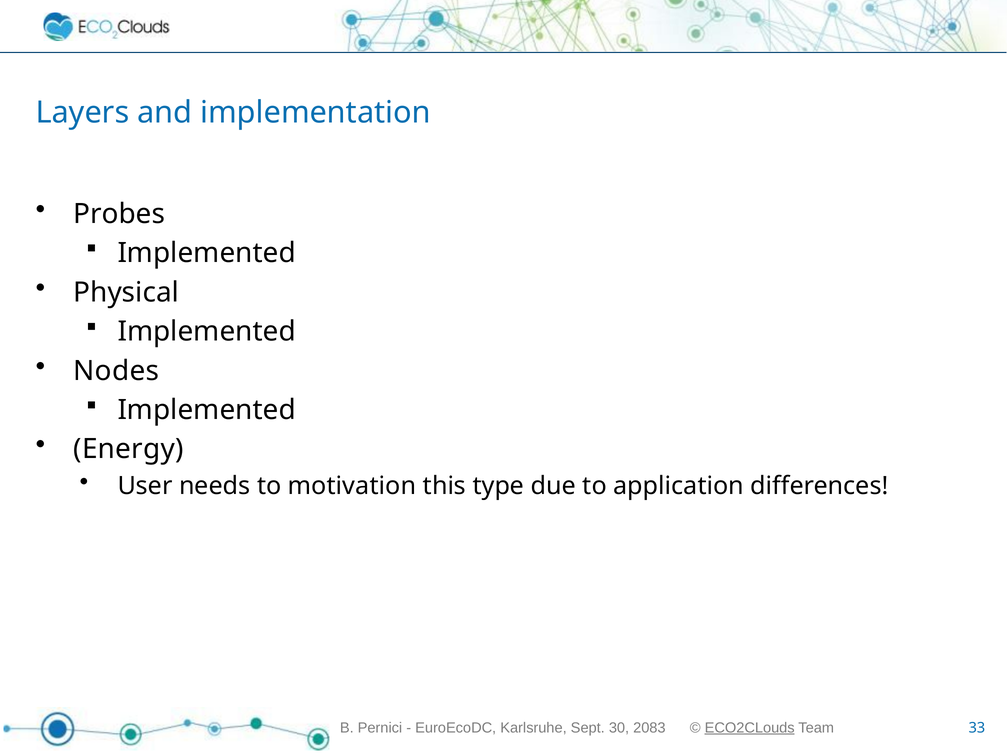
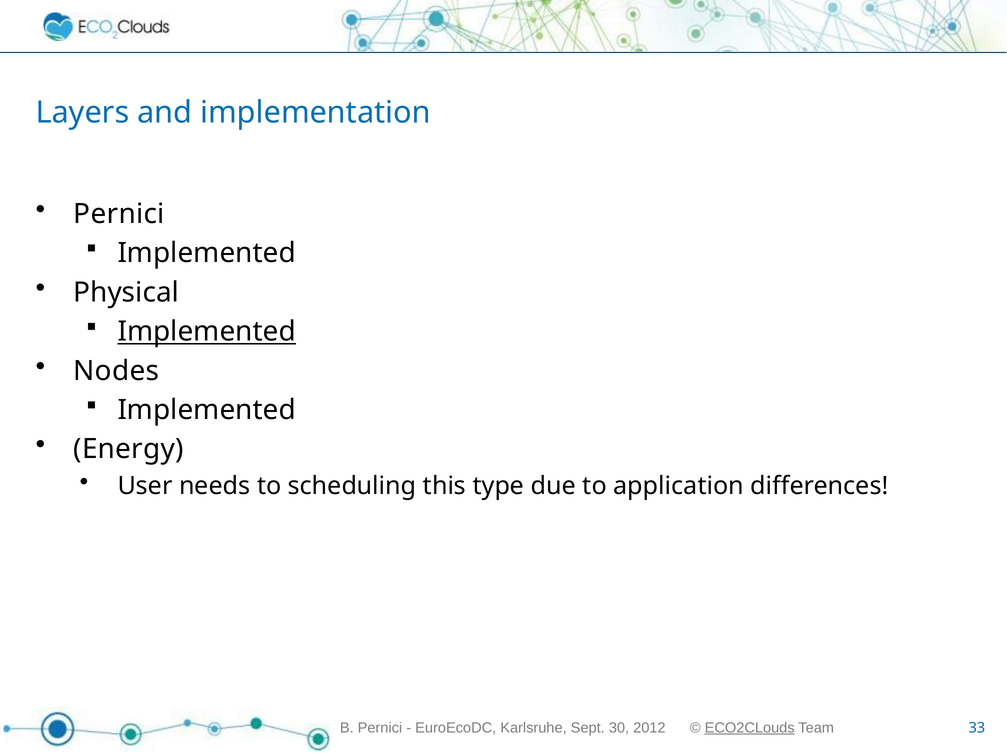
Probes at (119, 214): Probes -> Pernici
Implemented at (207, 332) underline: none -> present
motivation: motivation -> scheduling
2083: 2083 -> 2012
